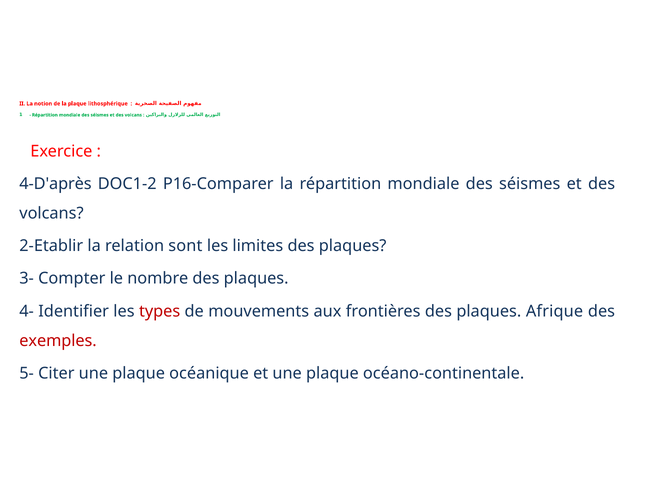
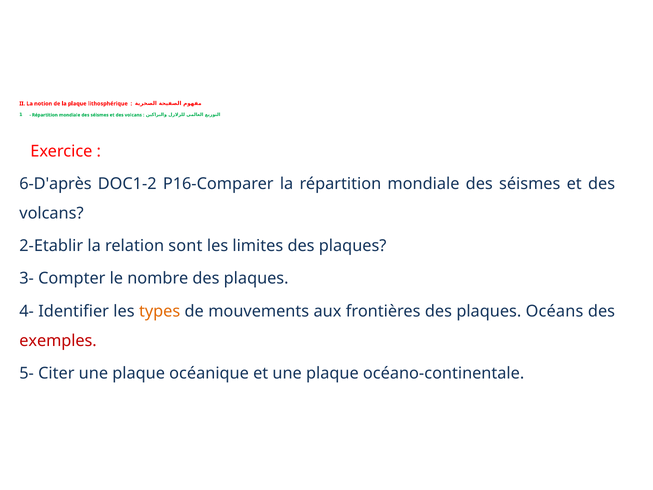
4-D'après: 4-D'après -> 6-D'après
types colour: red -> orange
Afrique: Afrique -> Océans
